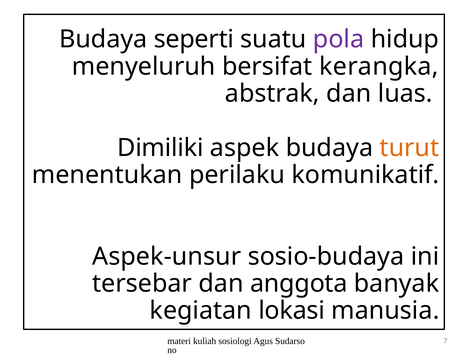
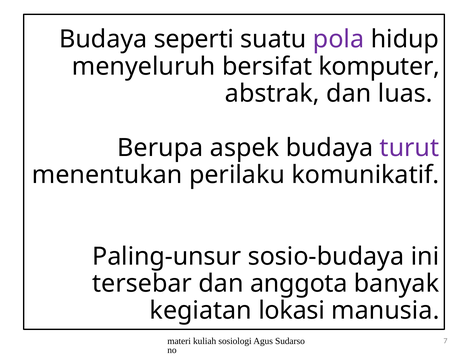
kerangka: kerangka -> komputer
Dimiliki: Dimiliki -> Berupa
turut colour: orange -> purple
Aspek-unsur: Aspek-unsur -> Paling-unsur
